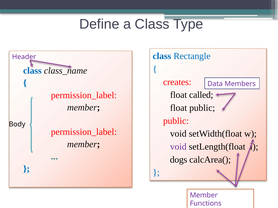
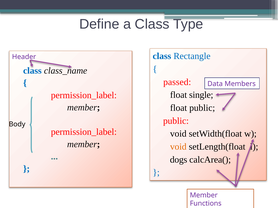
creates: creates -> passed
called: called -> single
void at (178, 147) colour: purple -> orange
